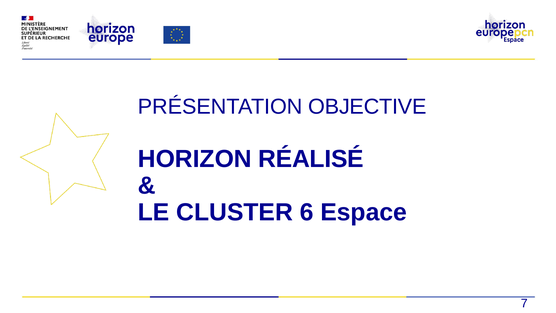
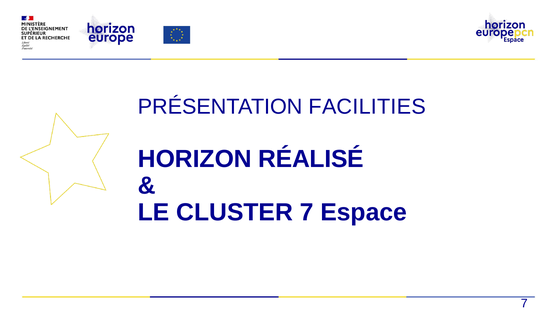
OBJECTIVE: OBJECTIVE -> FACILITIES
CLUSTER 6: 6 -> 7
